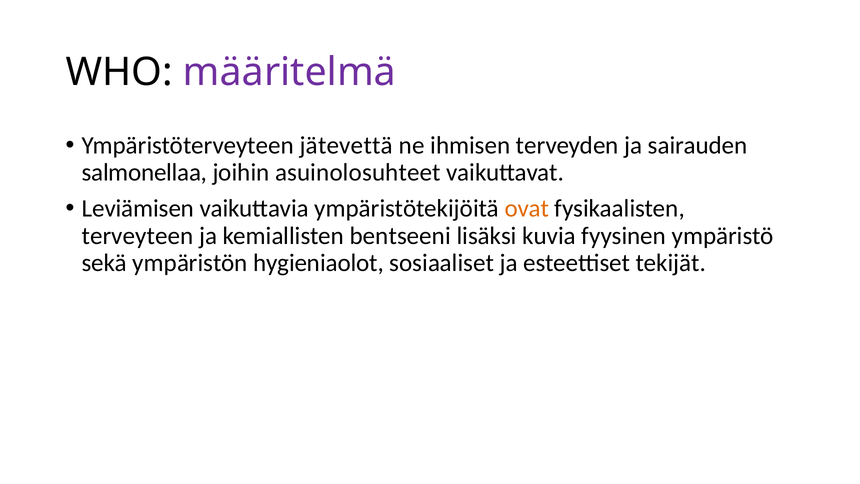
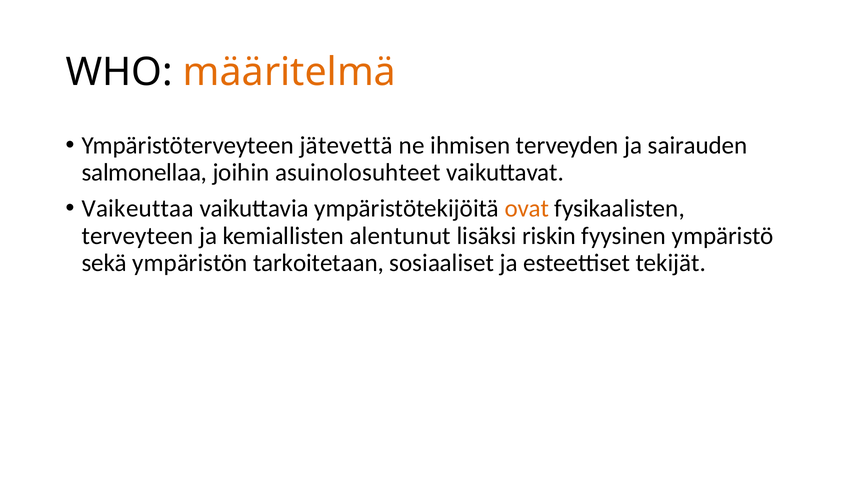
määritelmä colour: purple -> orange
Leviämisen: Leviämisen -> Vaikeuttaa
bentseeni: bentseeni -> alentunut
kuvia: kuvia -> riskin
hygieniaolot: hygieniaolot -> tarkoitetaan
